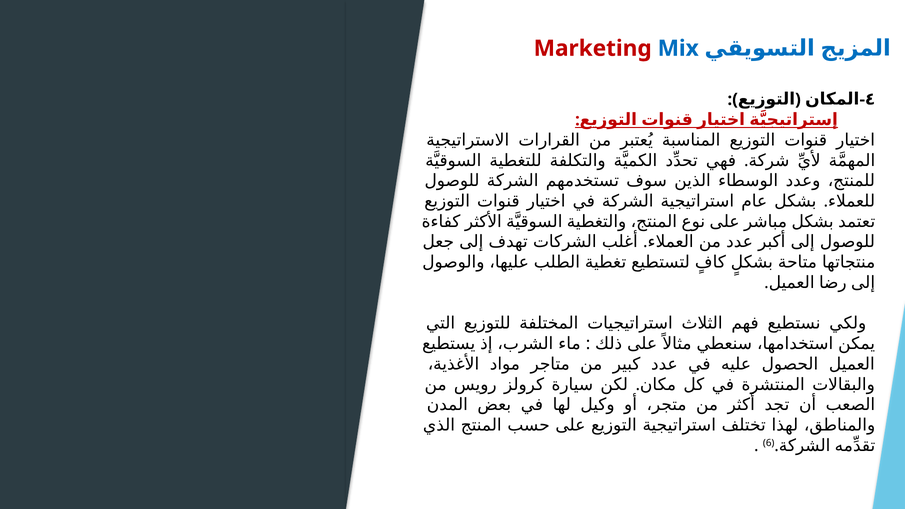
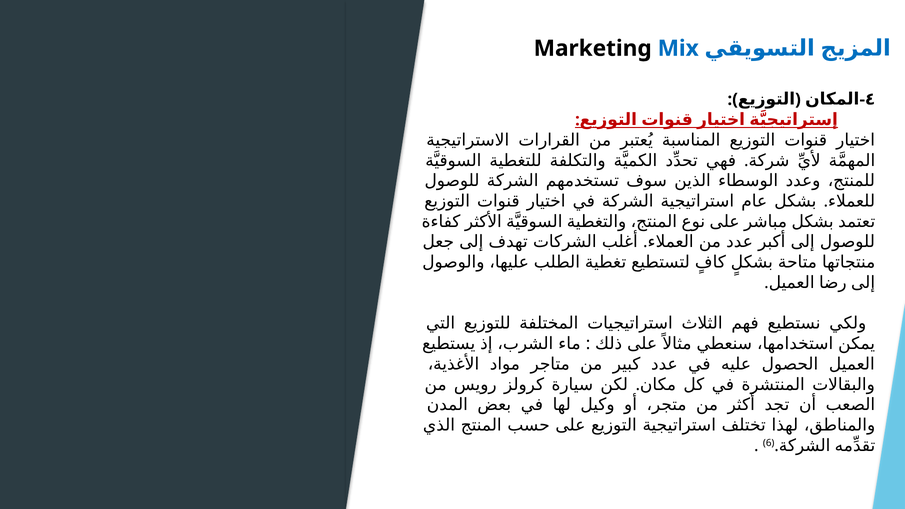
Marketing colour: red -> black
